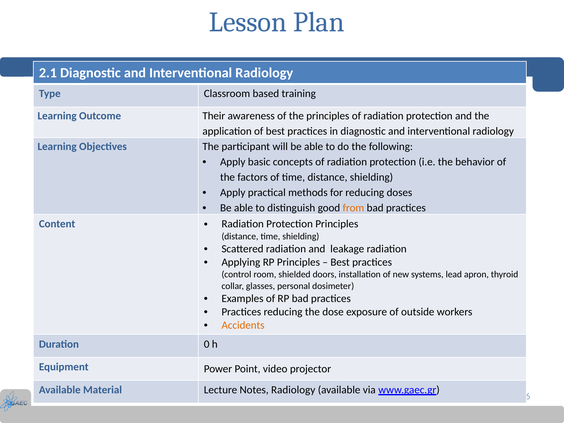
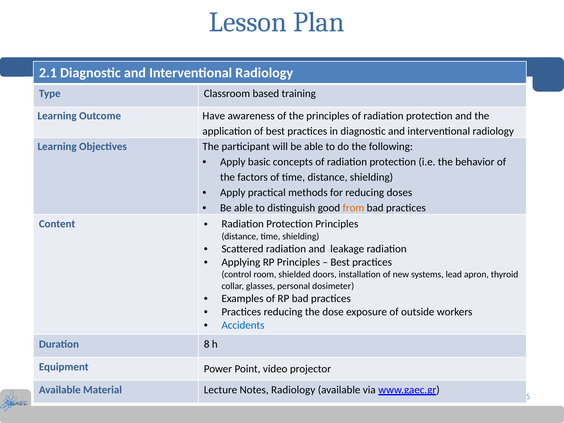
Their: Their -> Have
Accidents colour: orange -> blue
0: 0 -> 8
